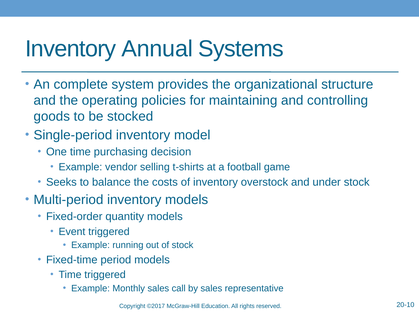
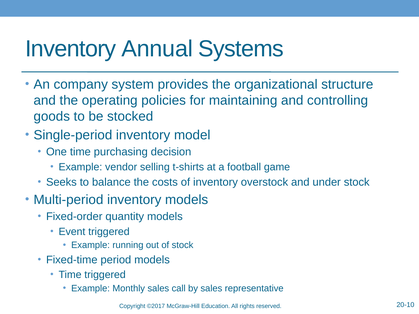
complete: complete -> company
